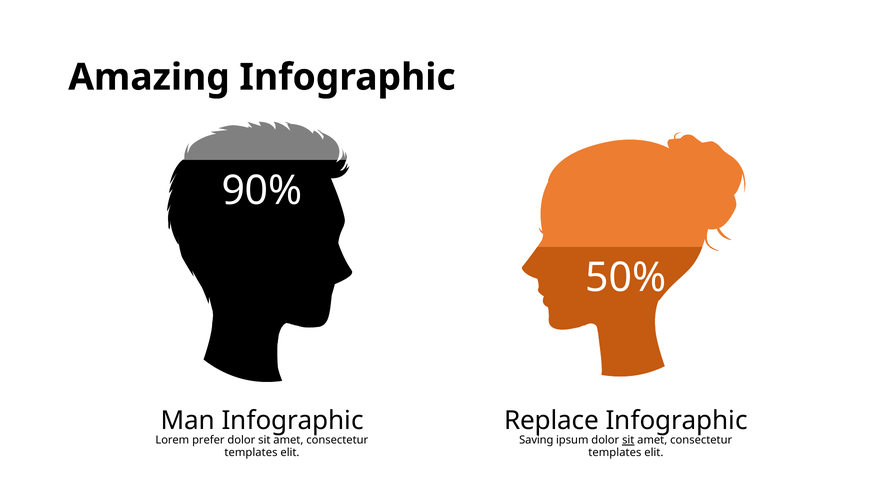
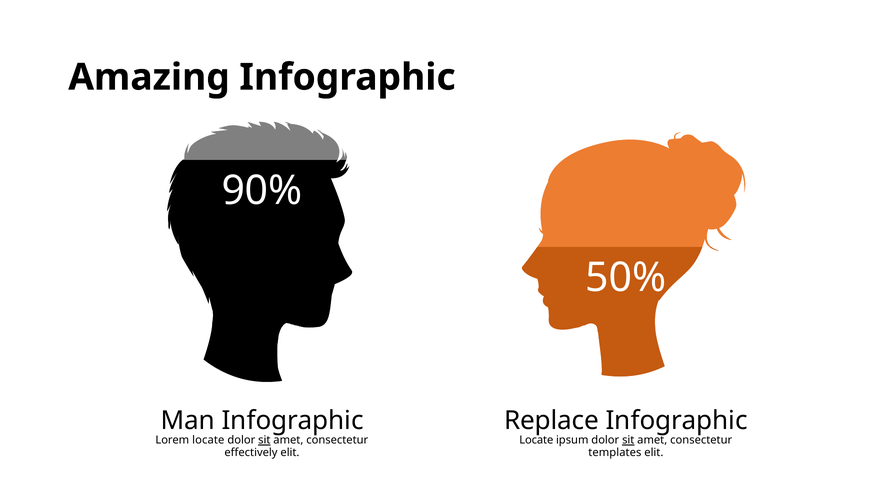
Lorem prefer: prefer -> locate
sit at (264, 440) underline: none -> present
Saving at (536, 440): Saving -> Locate
templates at (251, 452): templates -> effectively
